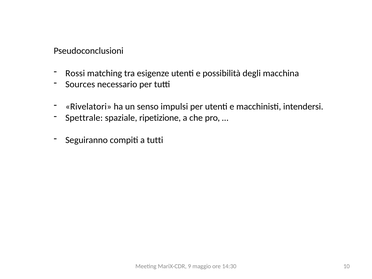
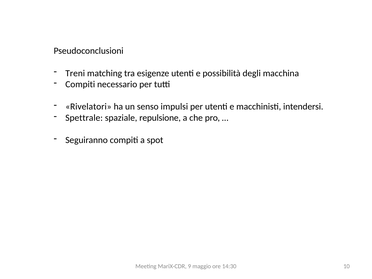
Rossi: Rossi -> Treni
Sources at (80, 84): Sources -> Compiti
ripetizione: ripetizione -> repulsione
a tutti: tutti -> spot
